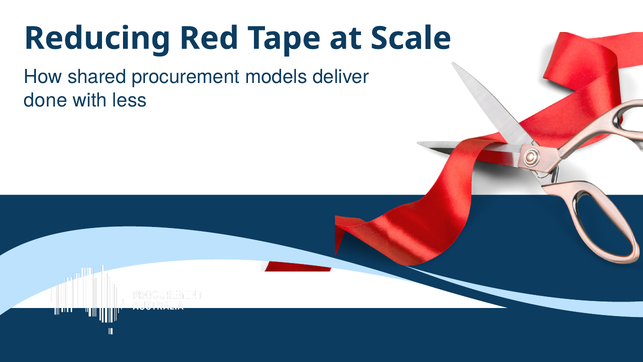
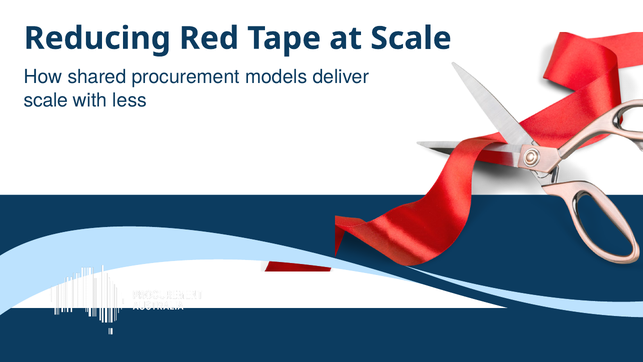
done at (46, 100): done -> scale
